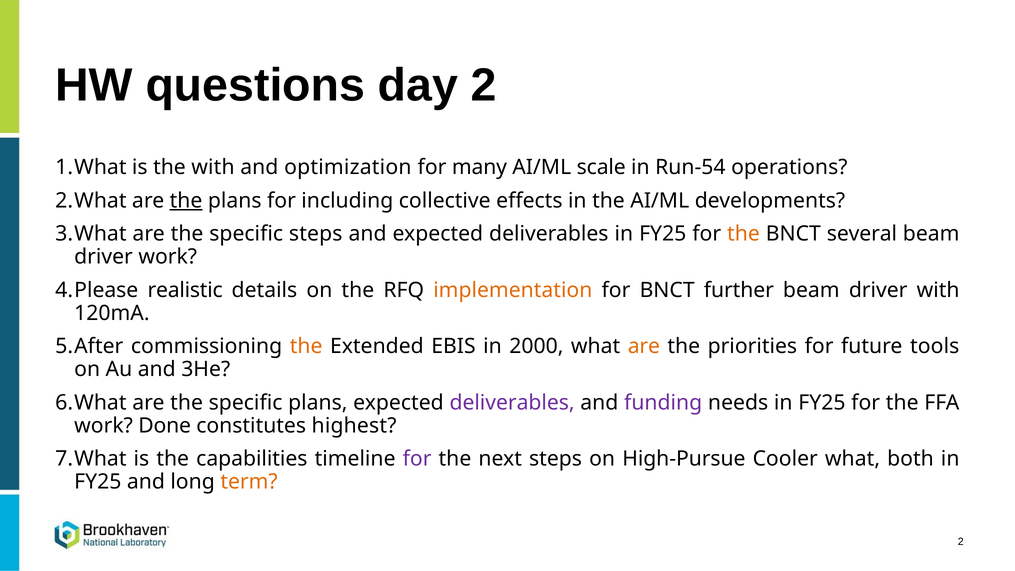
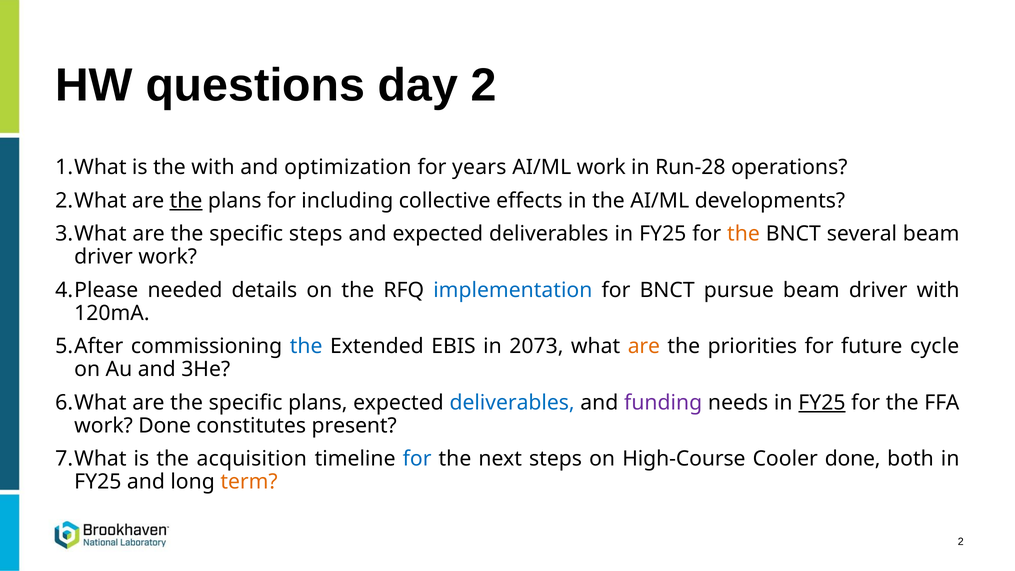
many: many -> years
AI/ML scale: scale -> work
Run-54: Run-54 -> Run-28
realistic: realistic -> needed
implementation colour: orange -> blue
further: further -> pursue
the at (306, 346) colour: orange -> blue
2000: 2000 -> 2073
tools: tools -> cycle
deliverables at (512, 403) colour: purple -> blue
FY25 at (822, 403) underline: none -> present
highest: highest -> present
capabilities: capabilities -> acquisition
for at (417, 459) colour: purple -> blue
High-Pursue: High-Pursue -> High-Course
Cooler what: what -> done
